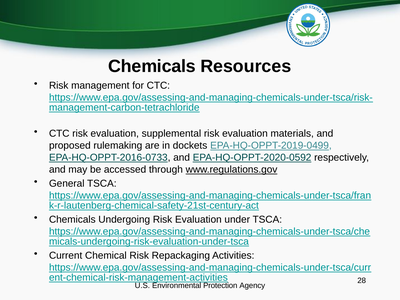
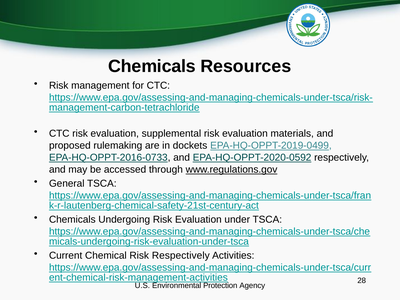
Risk Repackaging: Repackaging -> Respectively
